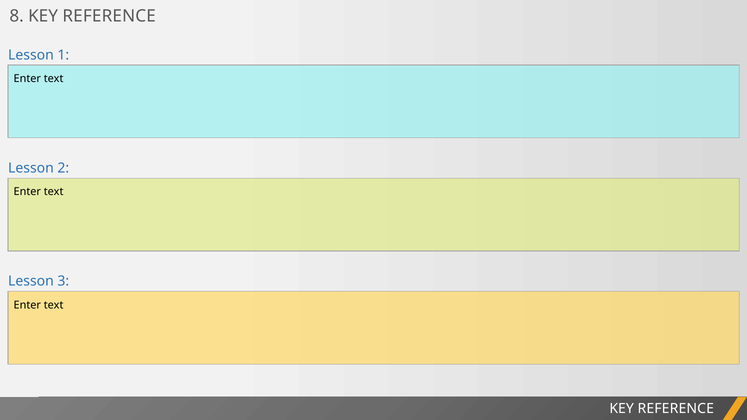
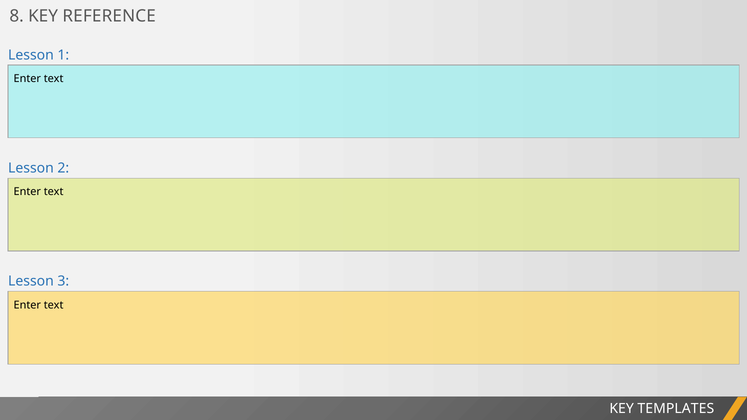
REFERENCE at (676, 409): REFERENCE -> TEMPLATES
